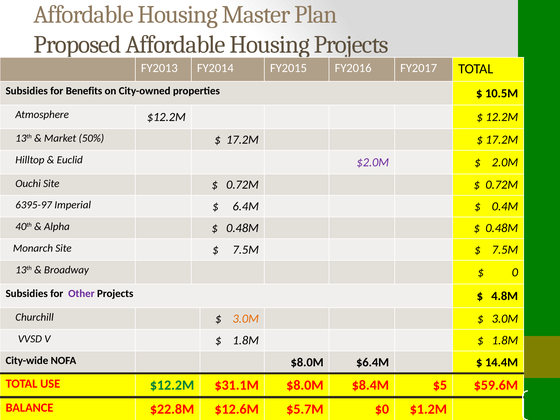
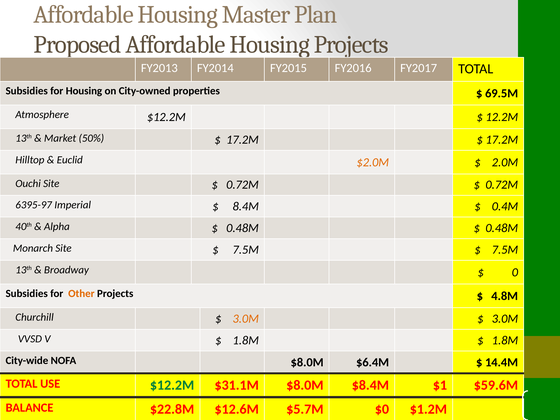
for Benefits: Benefits -> Housing
10.5M: 10.5M -> 69.5M
$2.0M colour: purple -> orange
6.4M: 6.4M -> 8.4M
Other colour: purple -> orange
$5: $5 -> $1
